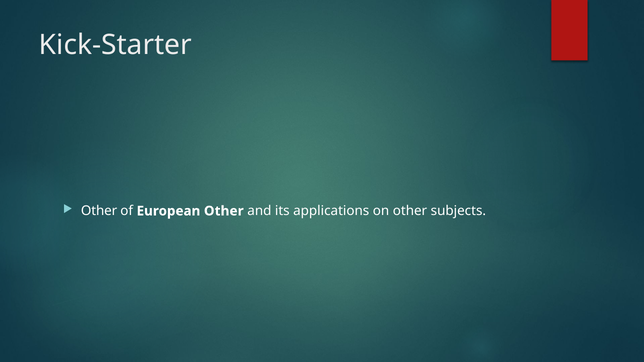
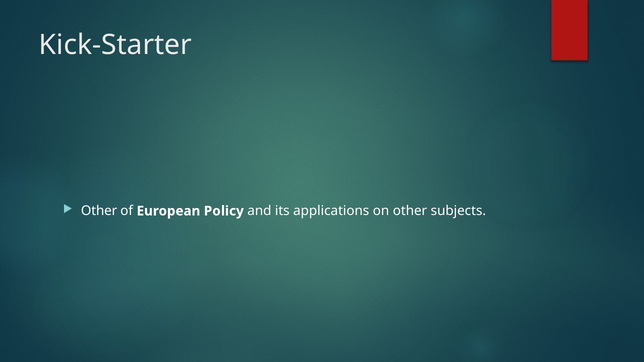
European Other: Other -> Policy
